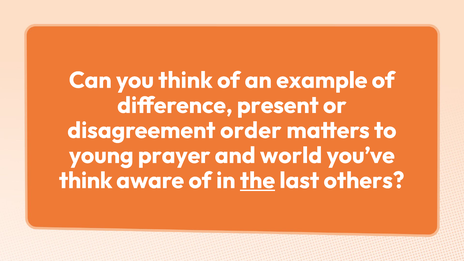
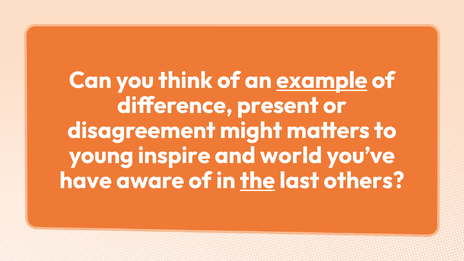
example underline: none -> present
order: order -> might
prayer: prayer -> inspire
think at (86, 180): think -> have
